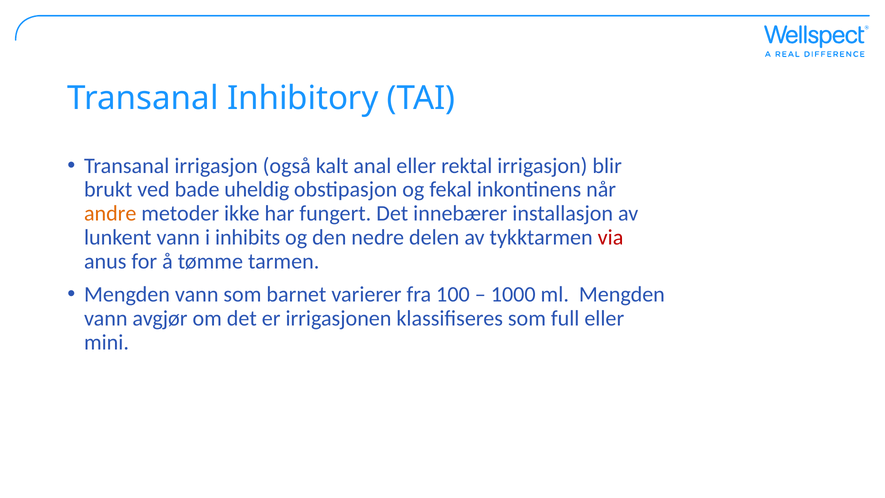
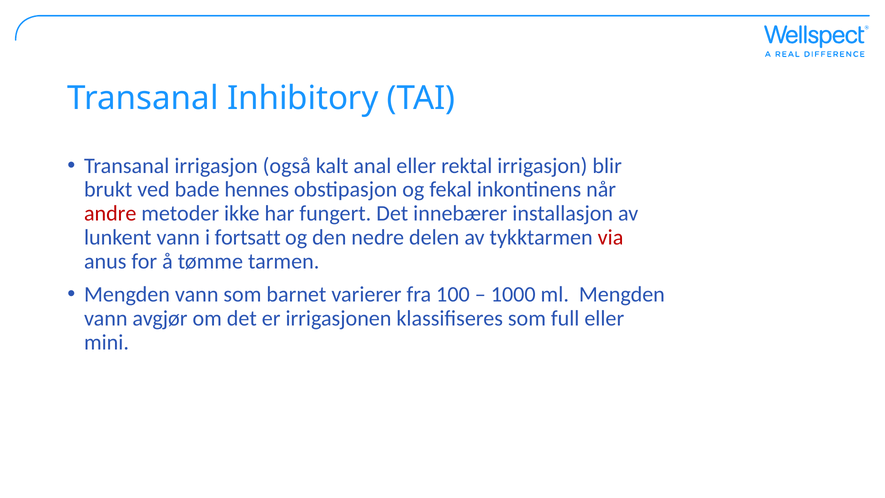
uheldig: uheldig -> hennes
andre colour: orange -> red
inhibits: inhibits -> fortsatt
